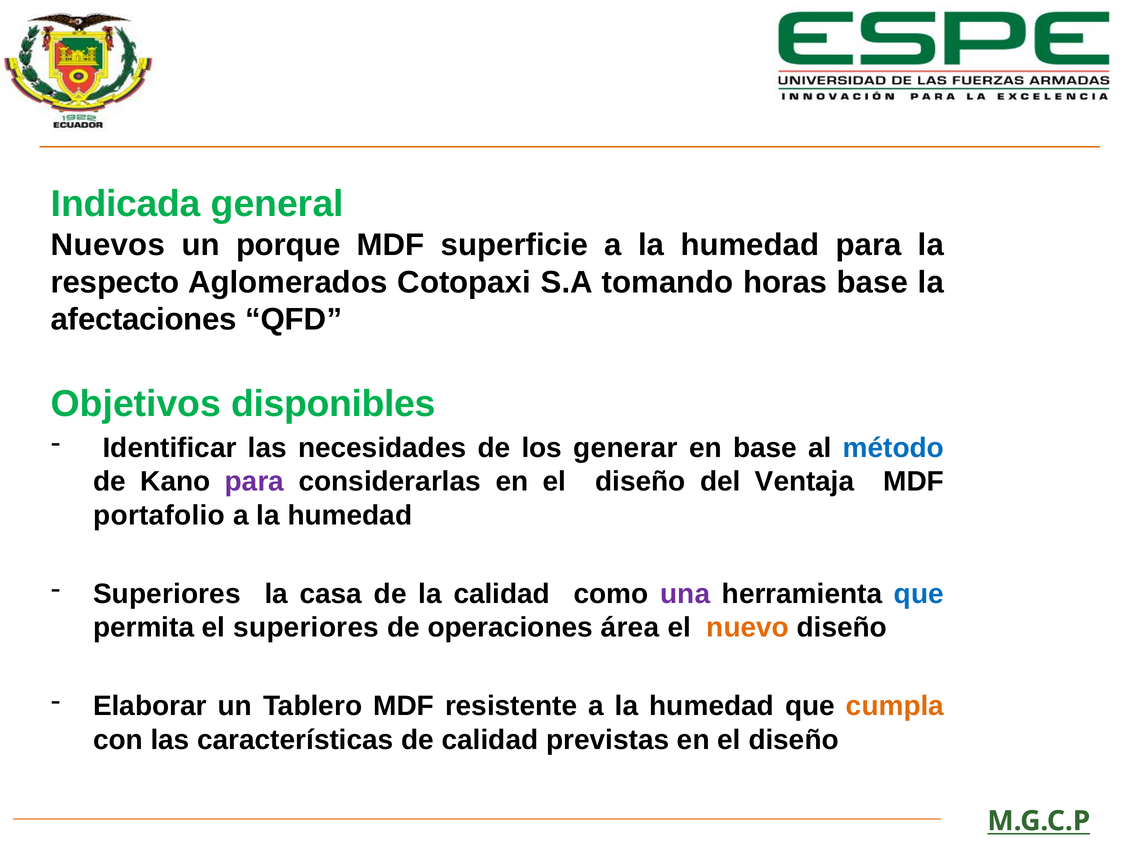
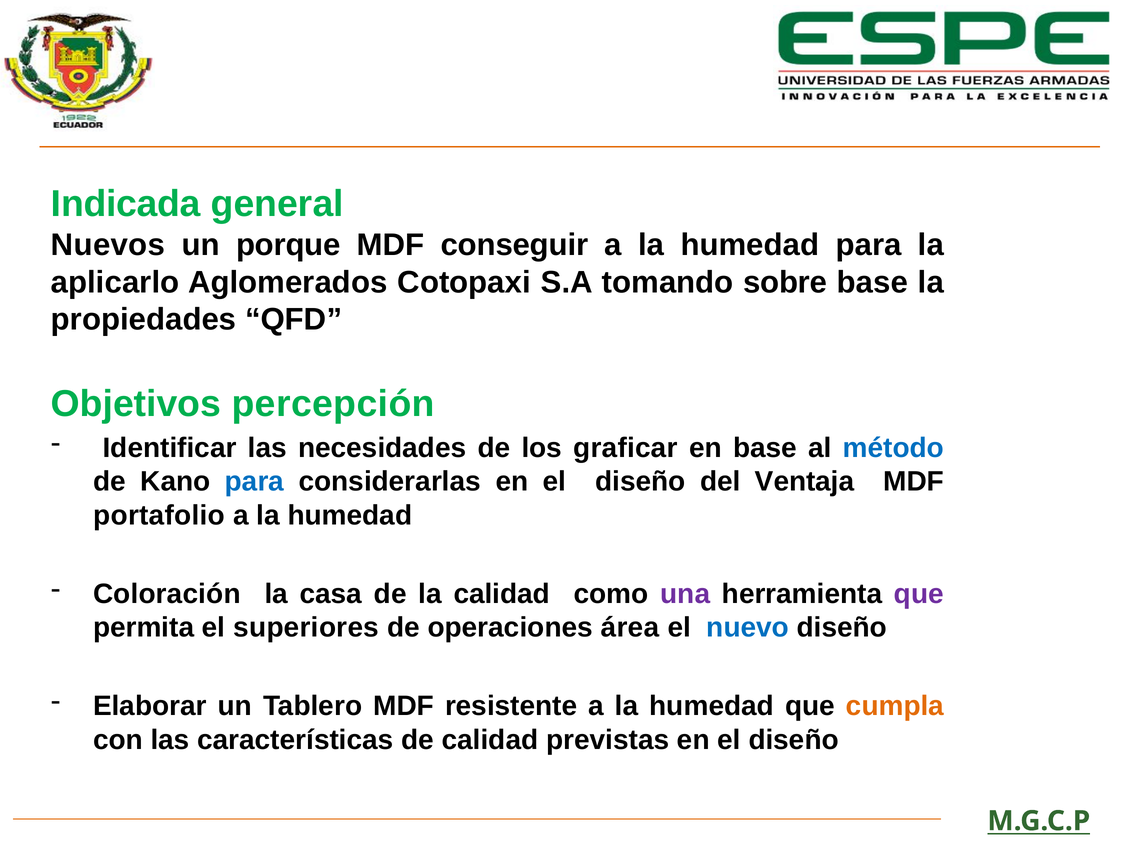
superficie: superficie -> conseguir
respecto: respecto -> aplicarlo
horas: horas -> sobre
afectaciones: afectaciones -> propiedades
disponibles: disponibles -> percepción
generar: generar -> graficar
para at (254, 481) colour: purple -> blue
Superiores at (167, 594): Superiores -> Coloración
que at (919, 594) colour: blue -> purple
nuevo colour: orange -> blue
